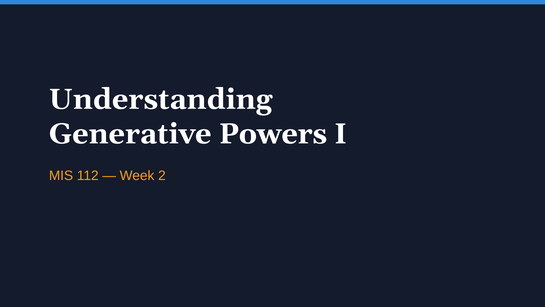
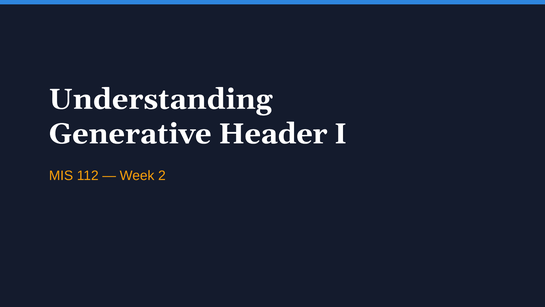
Powers: Powers -> Header
